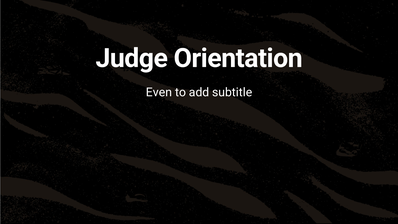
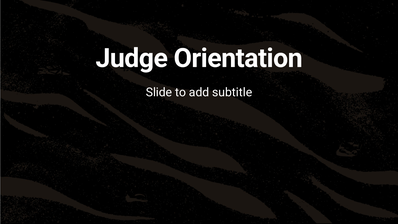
Even: Even -> Slide
